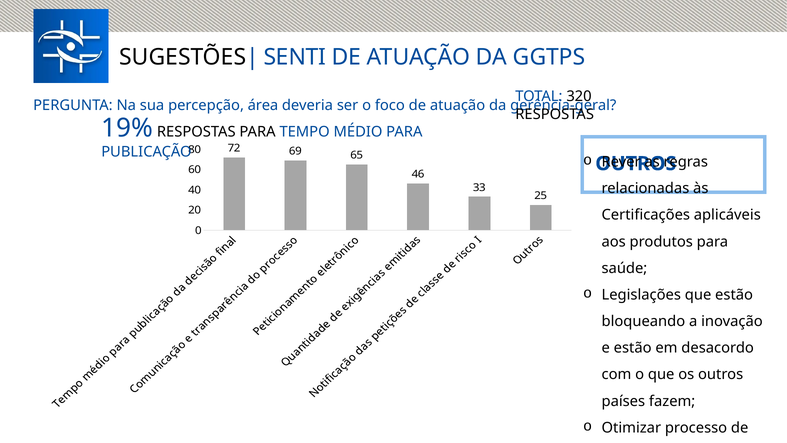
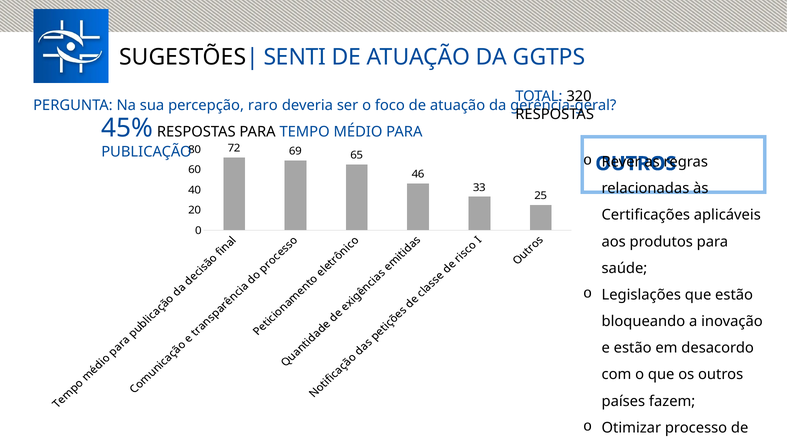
área: área -> raro
19%: 19% -> 45%
